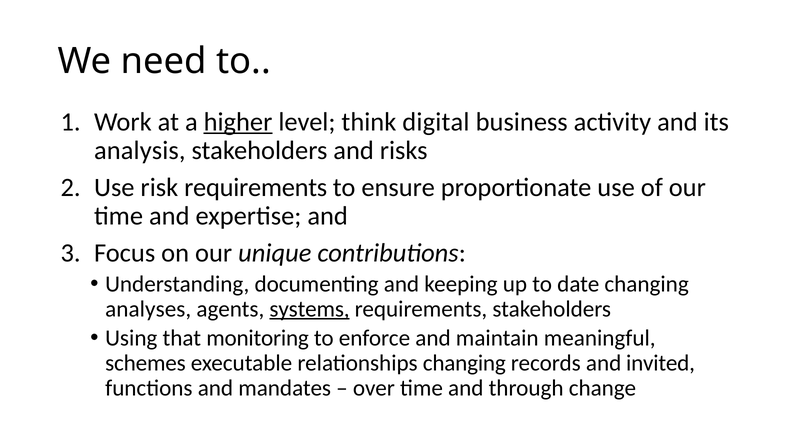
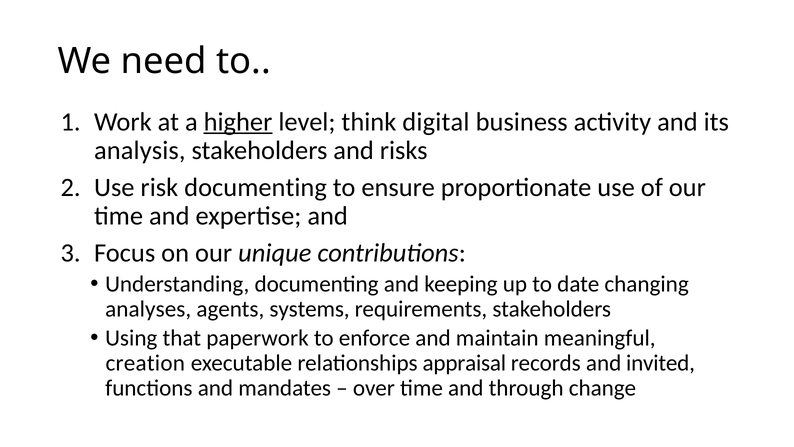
risk requirements: requirements -> documenting
systems underline: present -> none
monitoring: monitoring -> paperwork
schemes: schemes -> creation
relationships changing: changing -> appraisal
